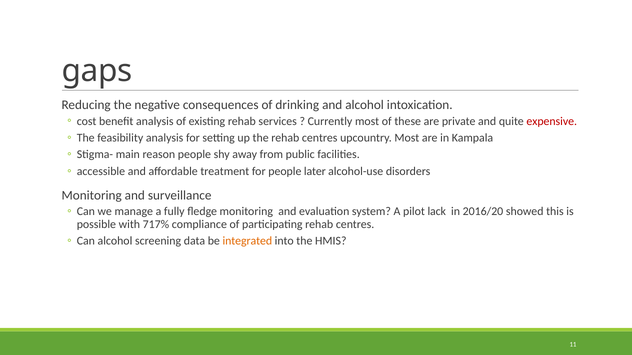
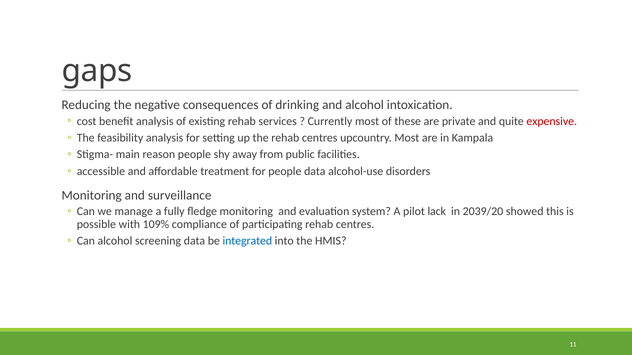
people later: later -> data
2016/20: 2016/20 -> 2039/20
717%: 717% -> 109%
integrated colour: orange -> blue
